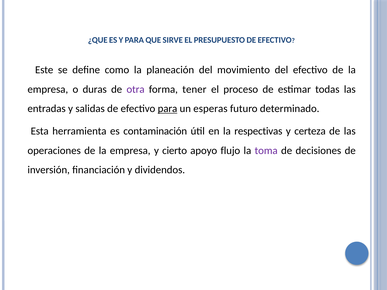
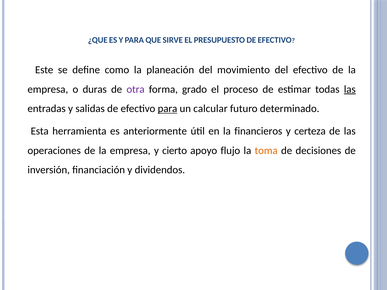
tener: tener -> grado
las at (350, 89) underline: none -> present
esperas: esperas -> calcular
contaminación: contaminación -> anteriormente
respectivas: respectivas -> financieros
toma colour: purple -> orange
